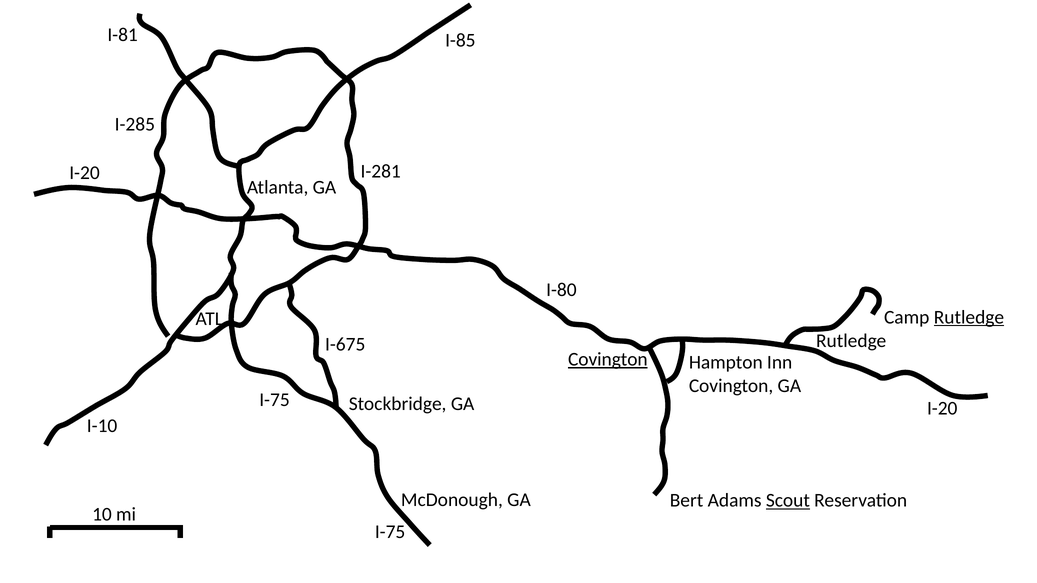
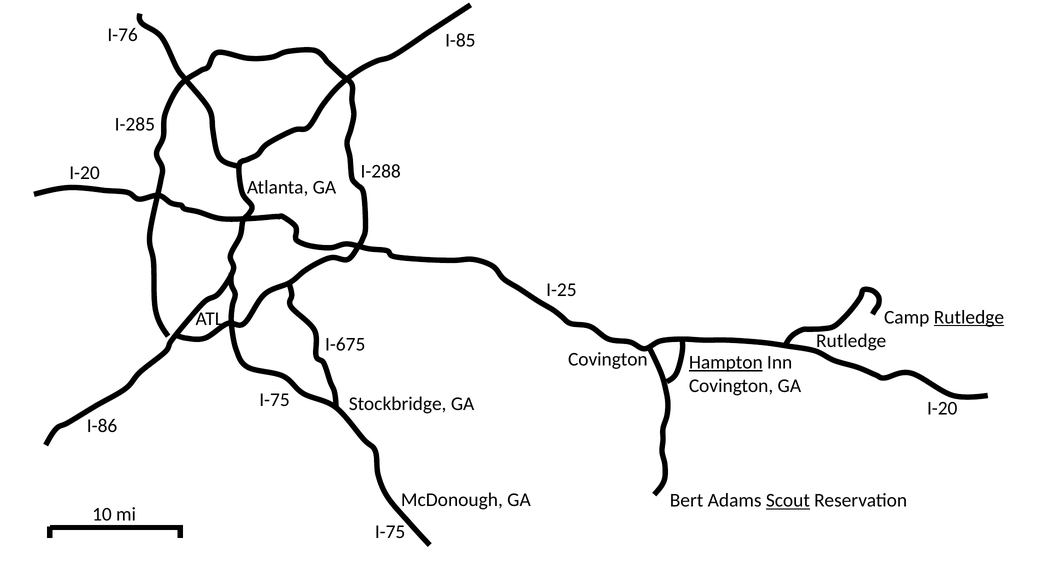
I-81: I-81 -> I-76
I-281: I-281 -> I-288
I-80: I-80 -> I-25
Covington at (608, 360) underline: present -> none
Hampton underline: none -> present
I-10: I-10 -> I-86
